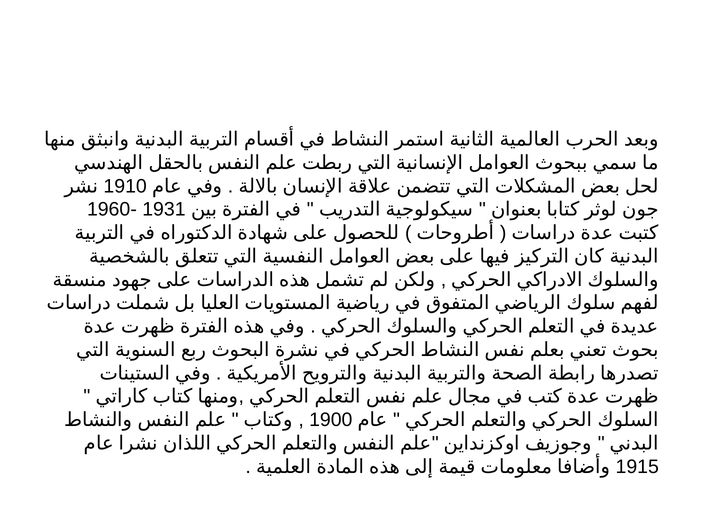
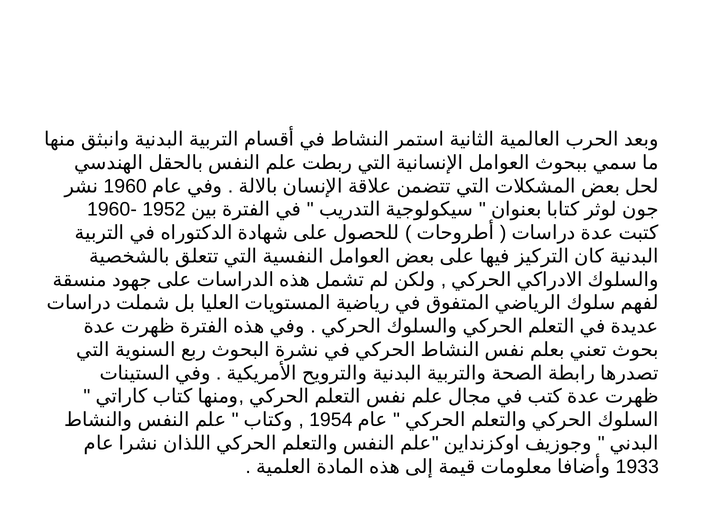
1910 at (125, 186): 1910 -> 1960
1931: 1931 -> 1952
1900: 1900 -> 1954
1915: 1915 -> 1933
